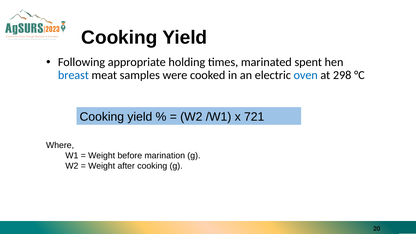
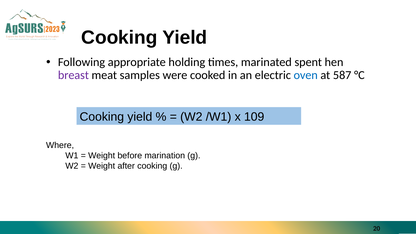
breast colour: blue -> purple
298: 298 -> 587
721: 721 -> 109
